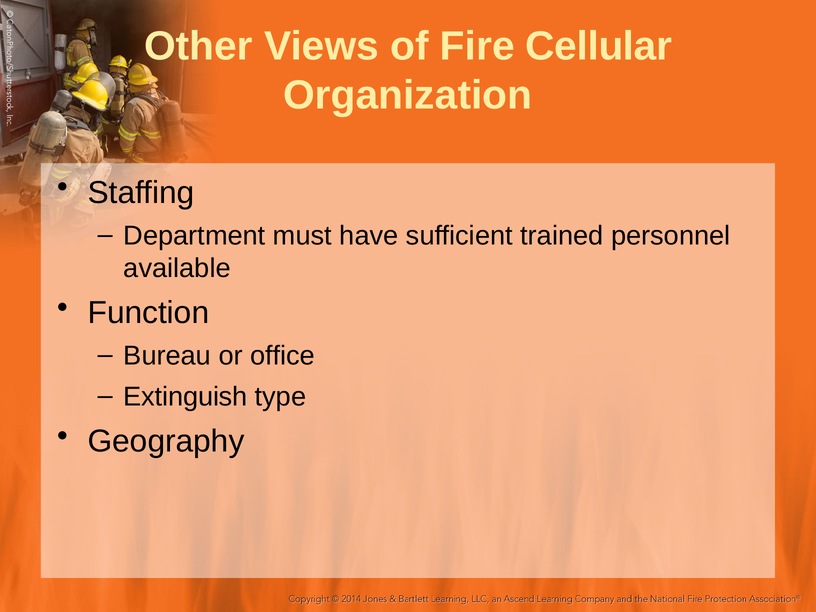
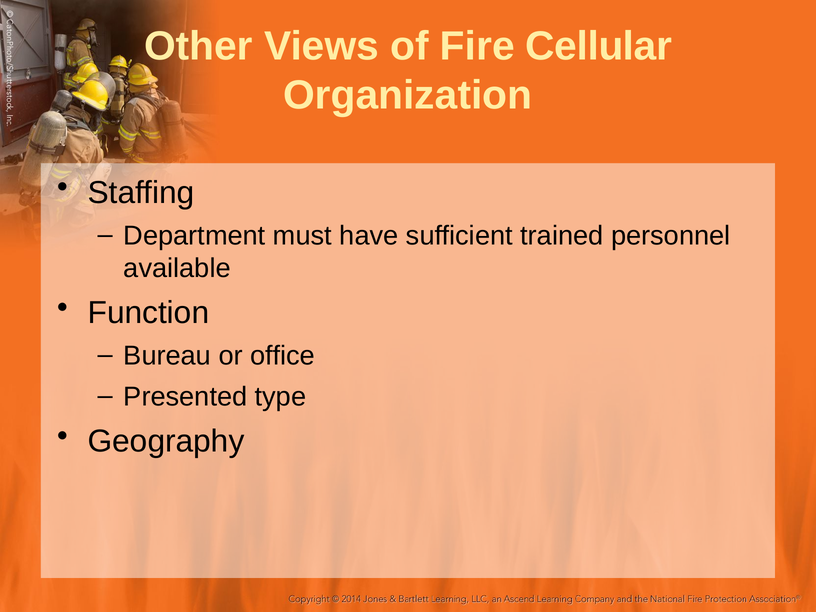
Extinguish: Extinguish -> Presented
